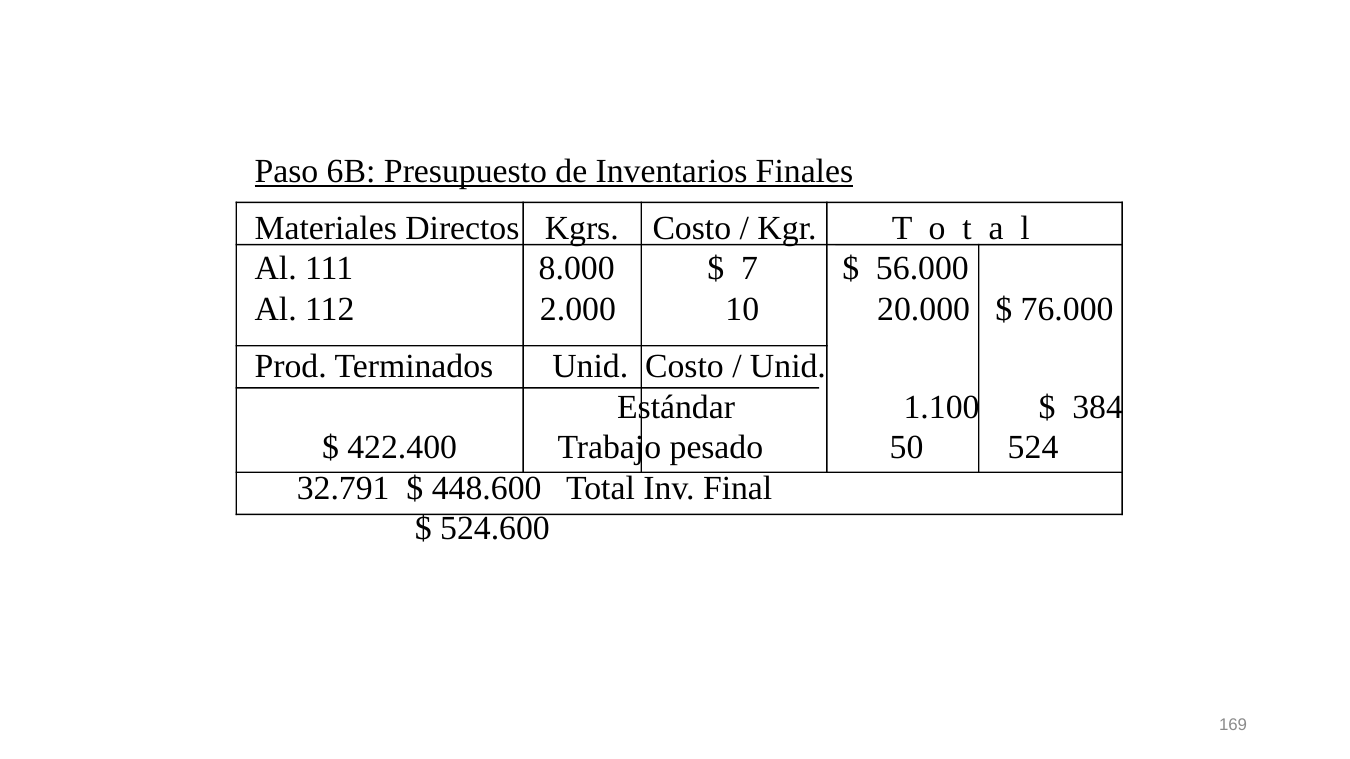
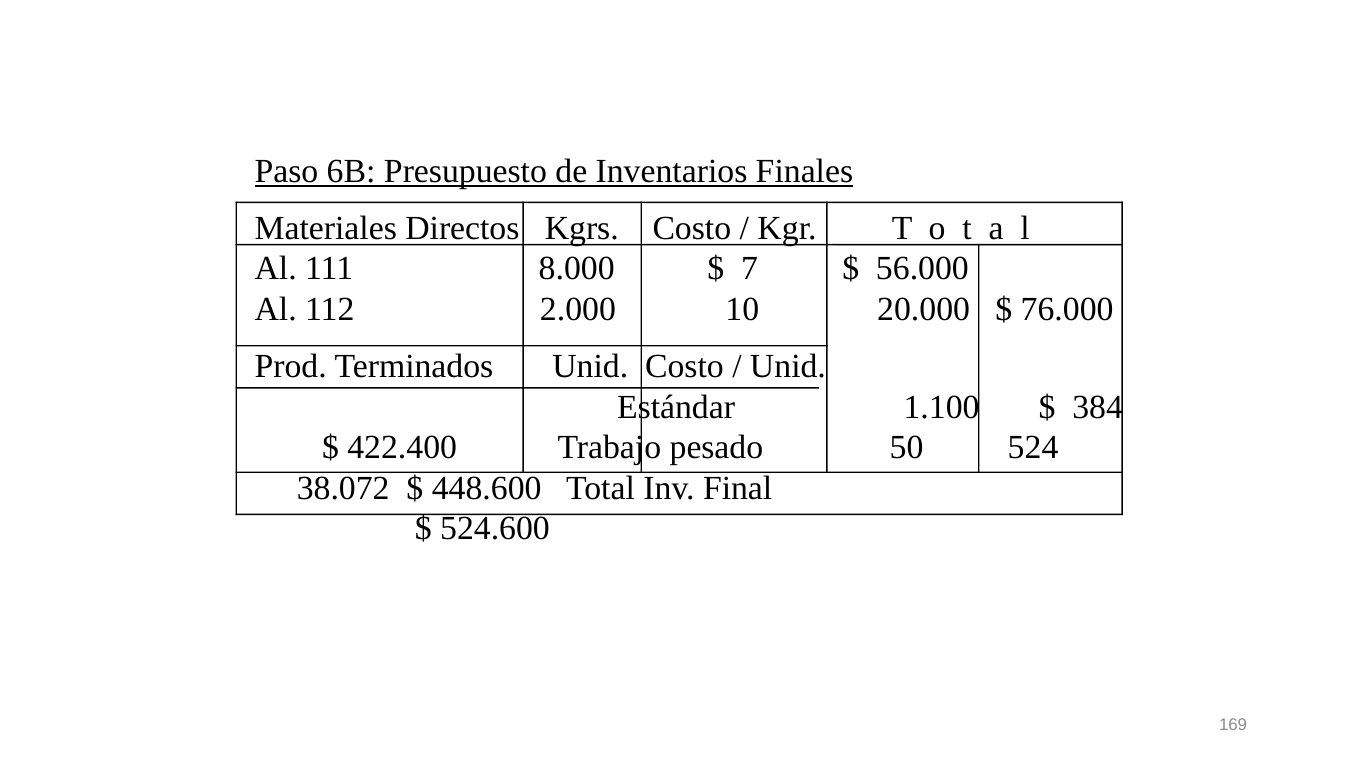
32.791: 32.791 -> 38.072
